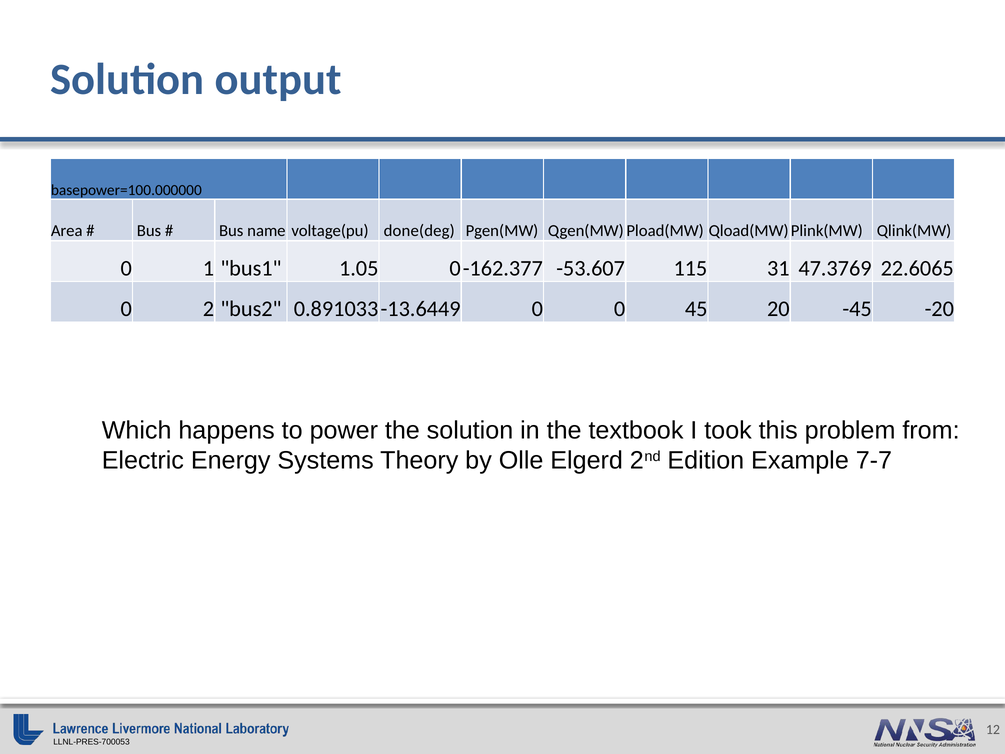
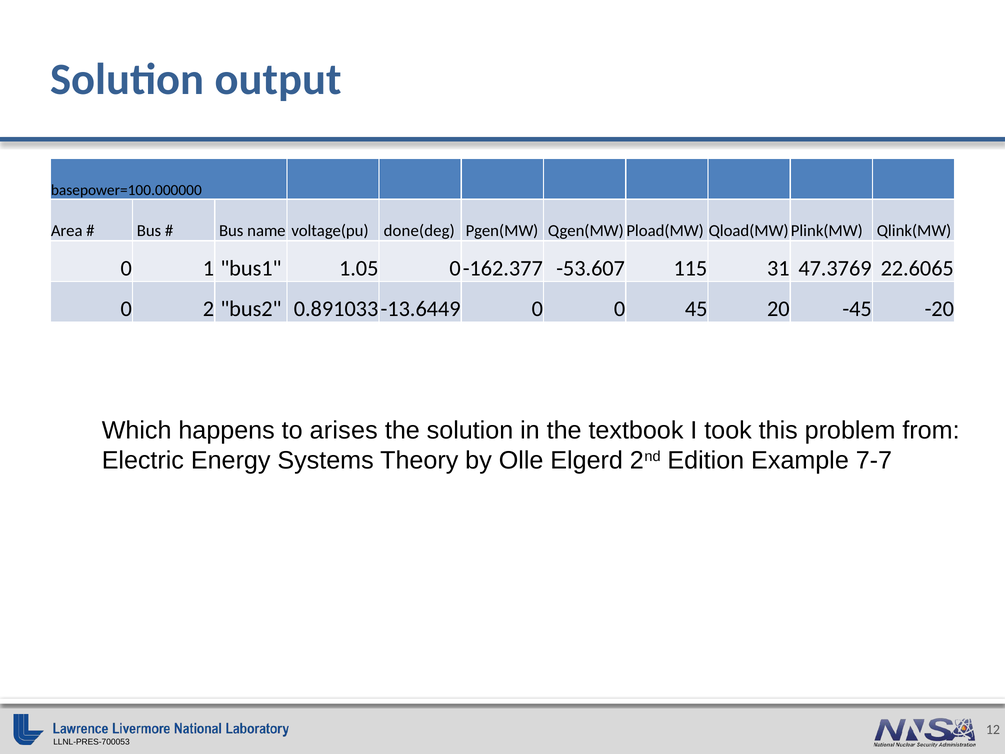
power: power -> arises
